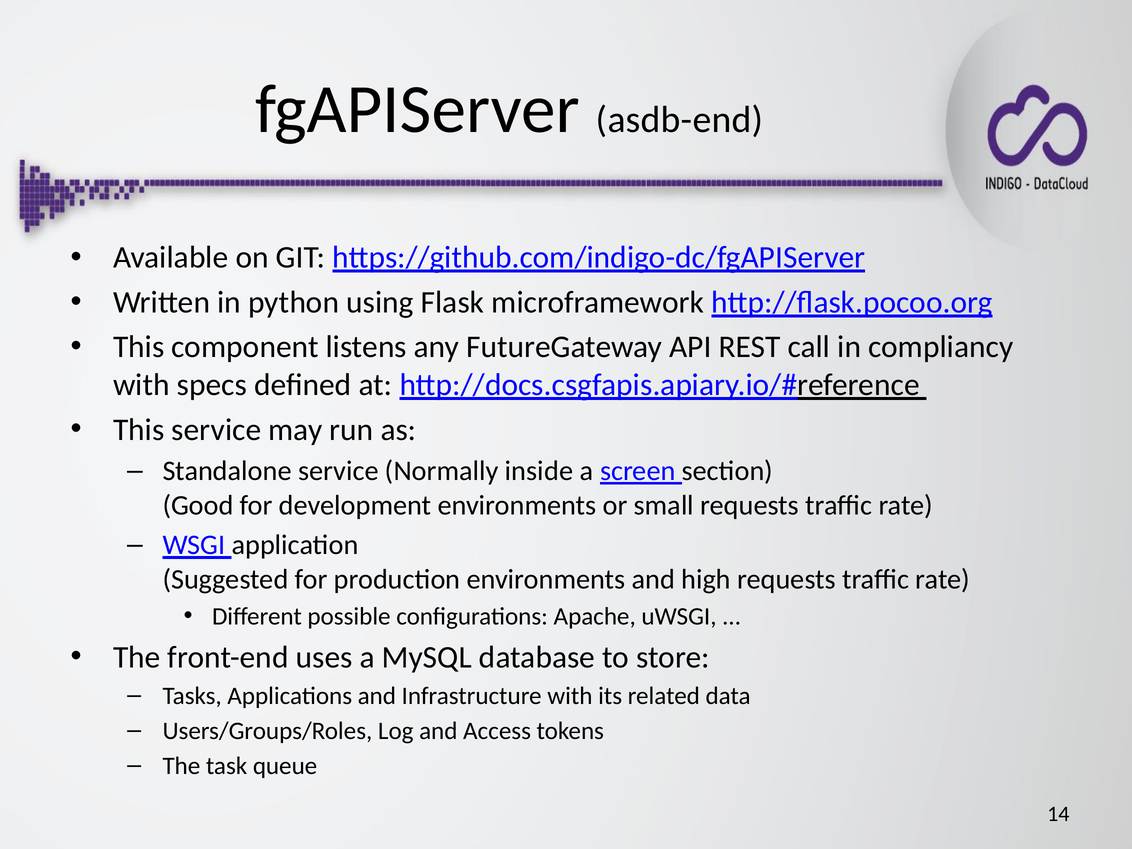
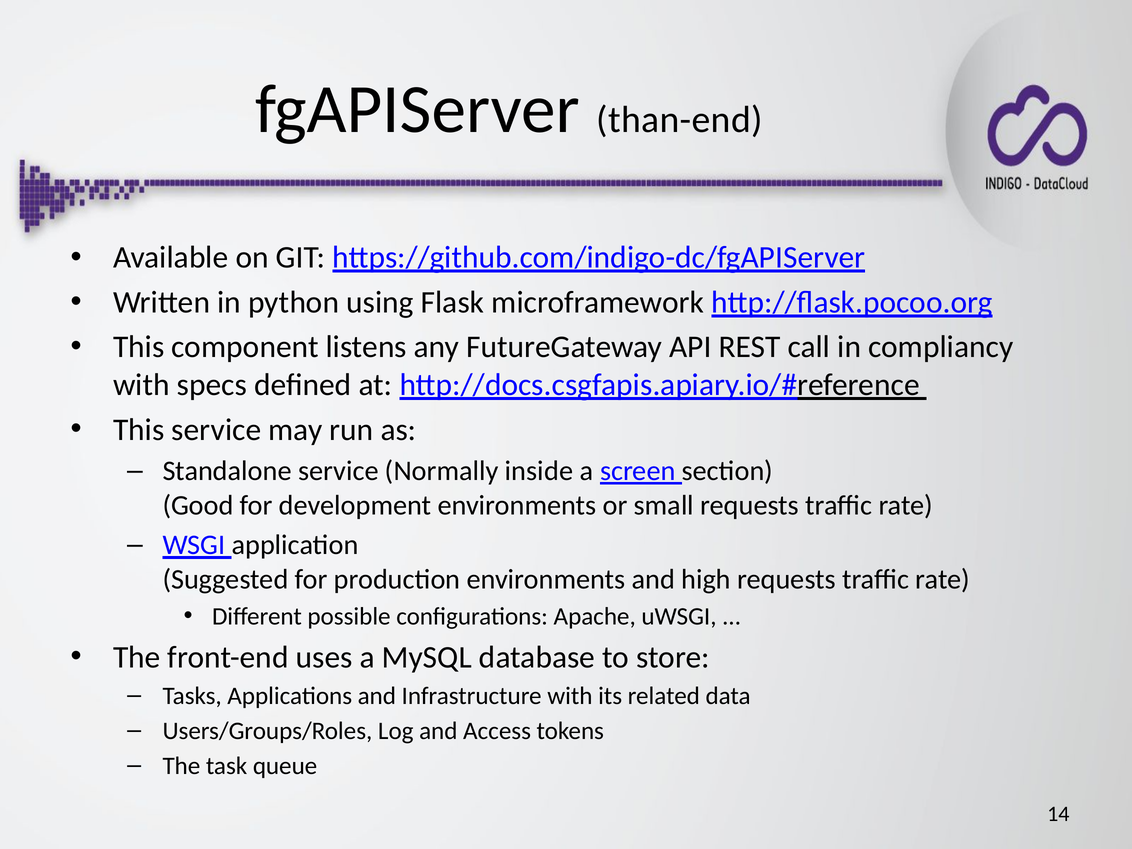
asdb-end: asdb-end -> than-end
